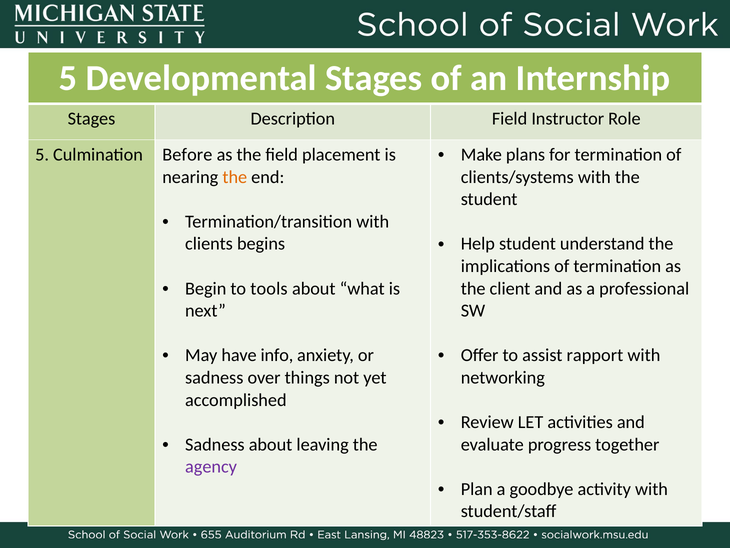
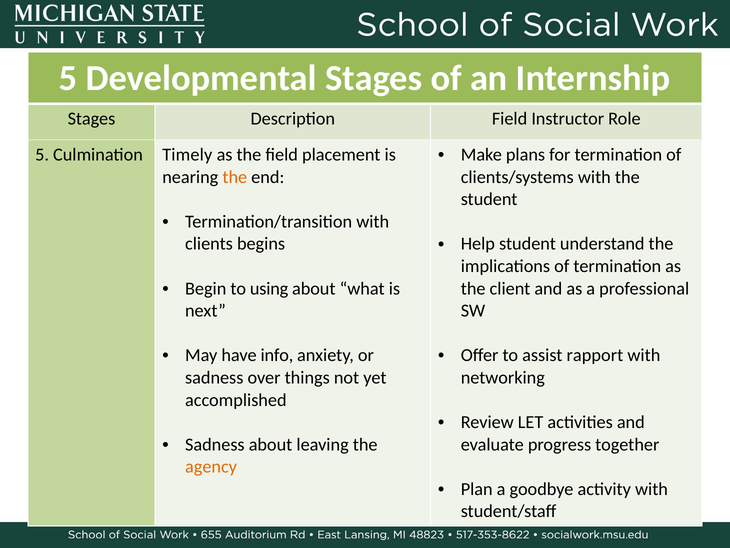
Before: Before -> Timely
tools: tools -> using
agency colour: purple -> orange
